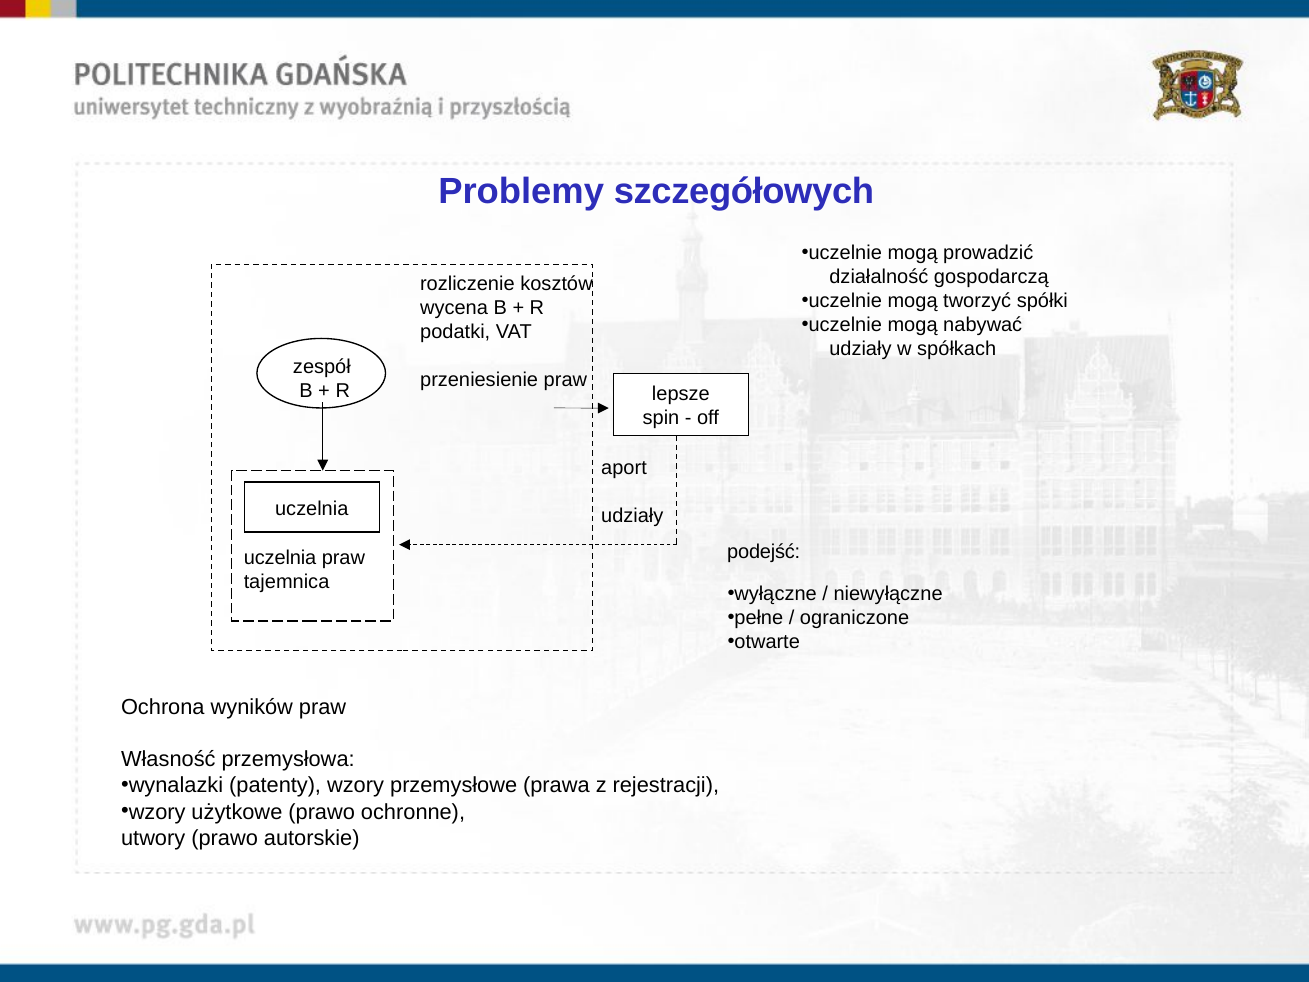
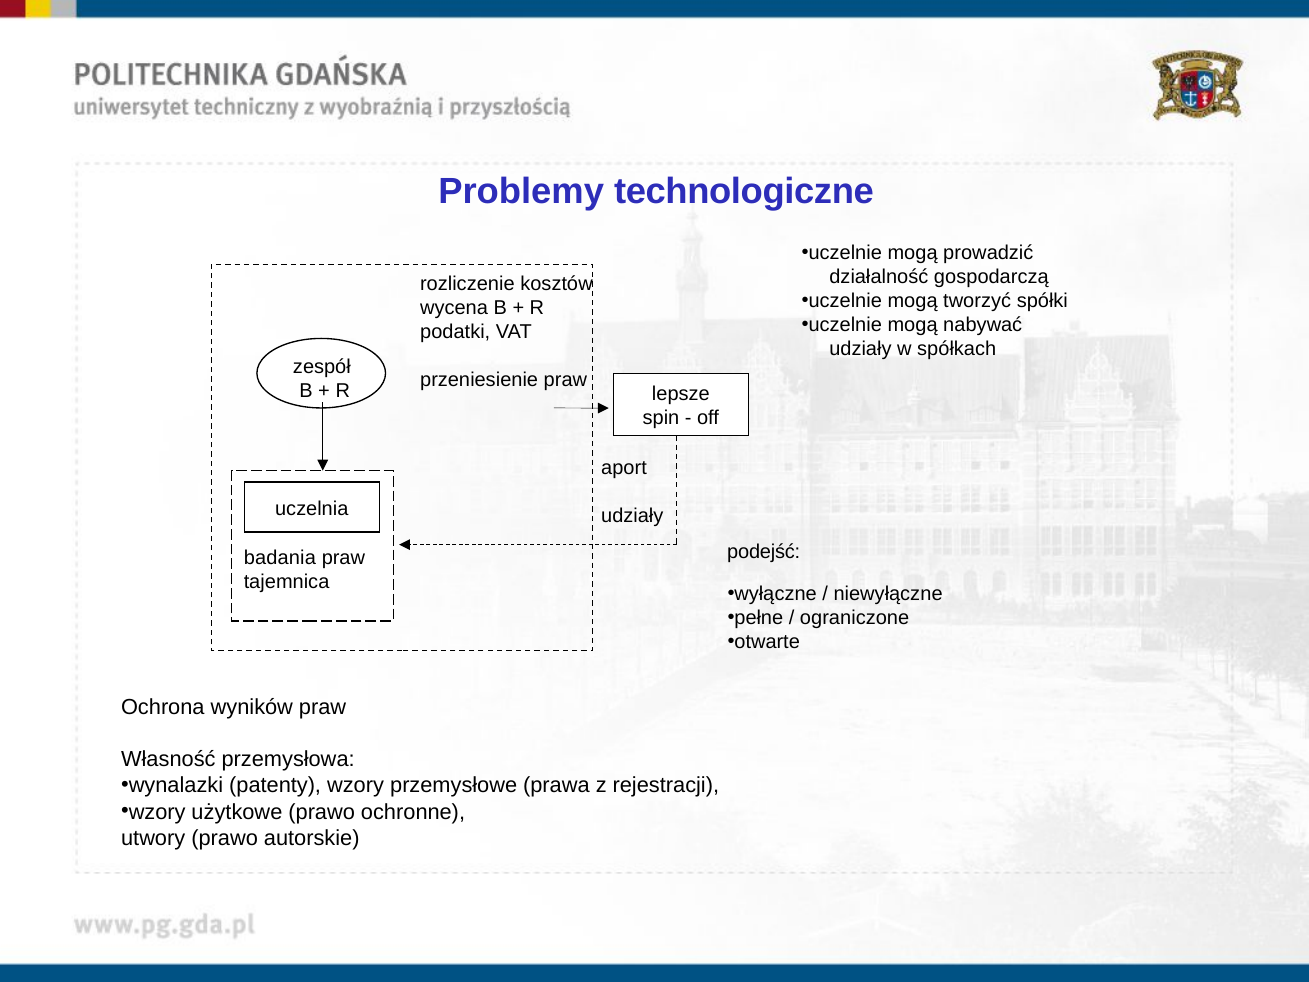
szczegółowych: szczegółowych -> technologiczne
uczelnia at (280, 558): uczelnia -> badania
